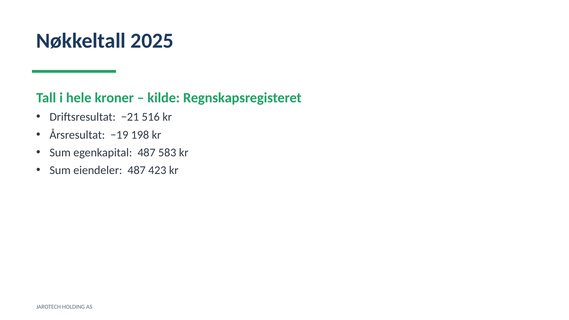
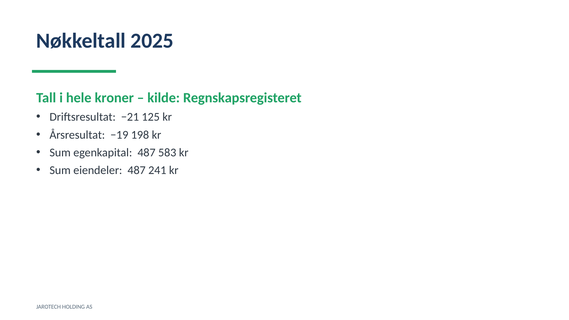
516: 516 -> 125
423: 423 -> 241
